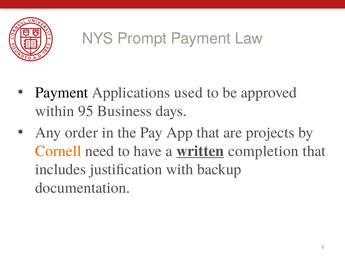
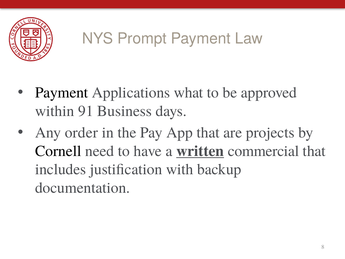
used: used -> what
95: 95 -> 91
Cornell colour: orange -> black
completion: completion -> commercial
